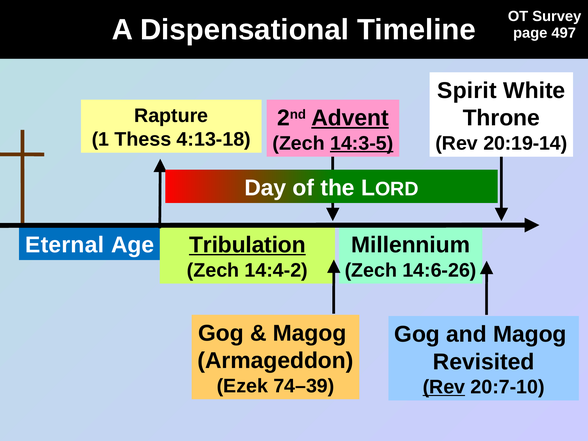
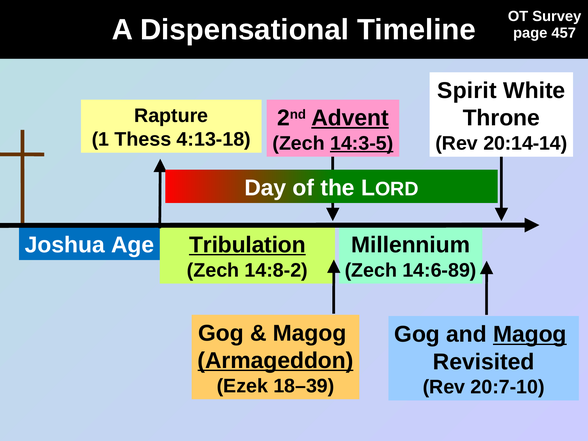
497: 497 -> 457
20:19-14: 20:19-14 -> 20:14-14
Eternal: Eternal -> Joshua
14:4-2: 14:4-2 -> 14:8-2
14:6-26: 14:6-26 -> 14:6-89
Magog at (530, 334) underline: none -> present
Armageddon underline: none -> present
74–39: 74–39 -> 18–39
Rev at (444, 387) underline: present -> none
